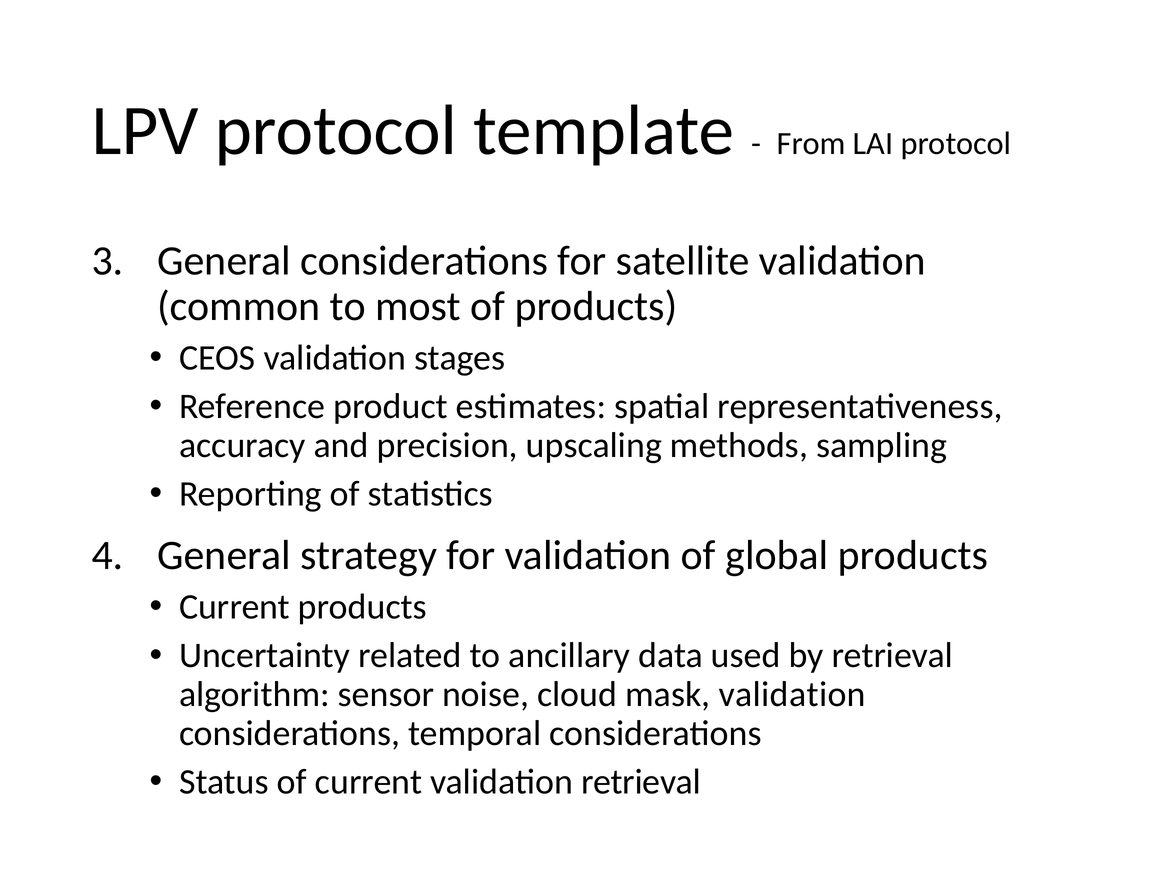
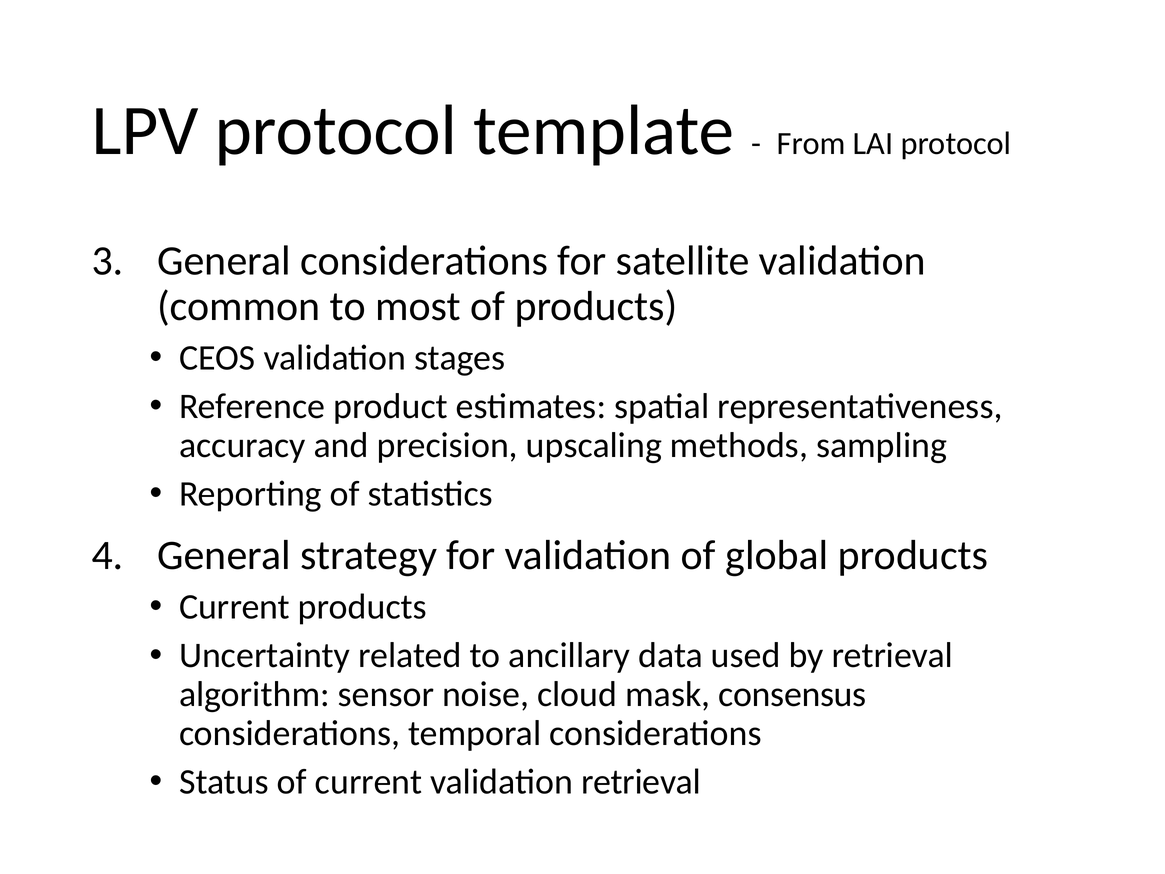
mask validation: validation -> consensus
